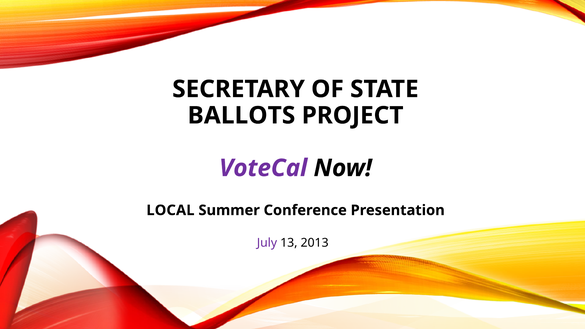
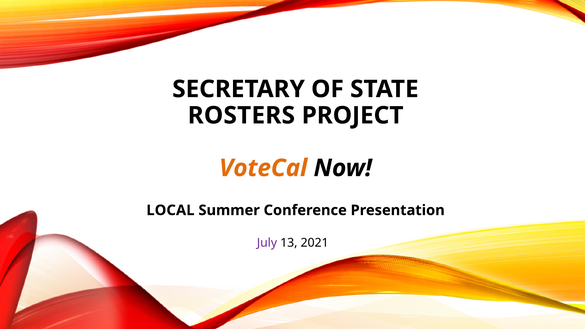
BALLOTS: BALLOTS -> ROSTERS
VoteCal colour: purple -> orange
2013: 2013 -> 2021
